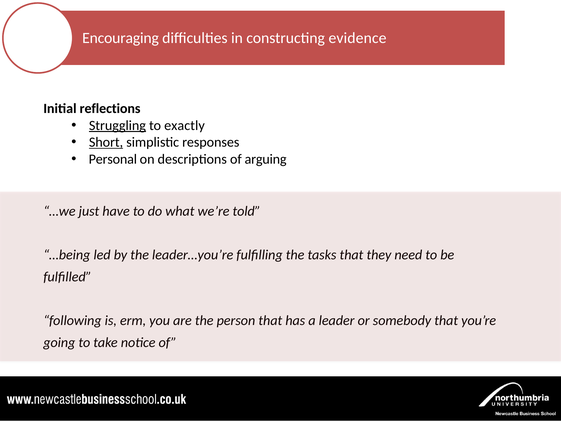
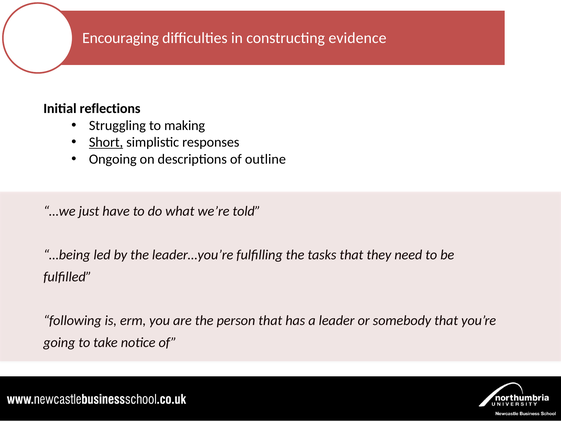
Struggling underline: present -> none
exactly: exactly -> making
Personal: Personal -> Ongoing
arguing: arguing -> outline
